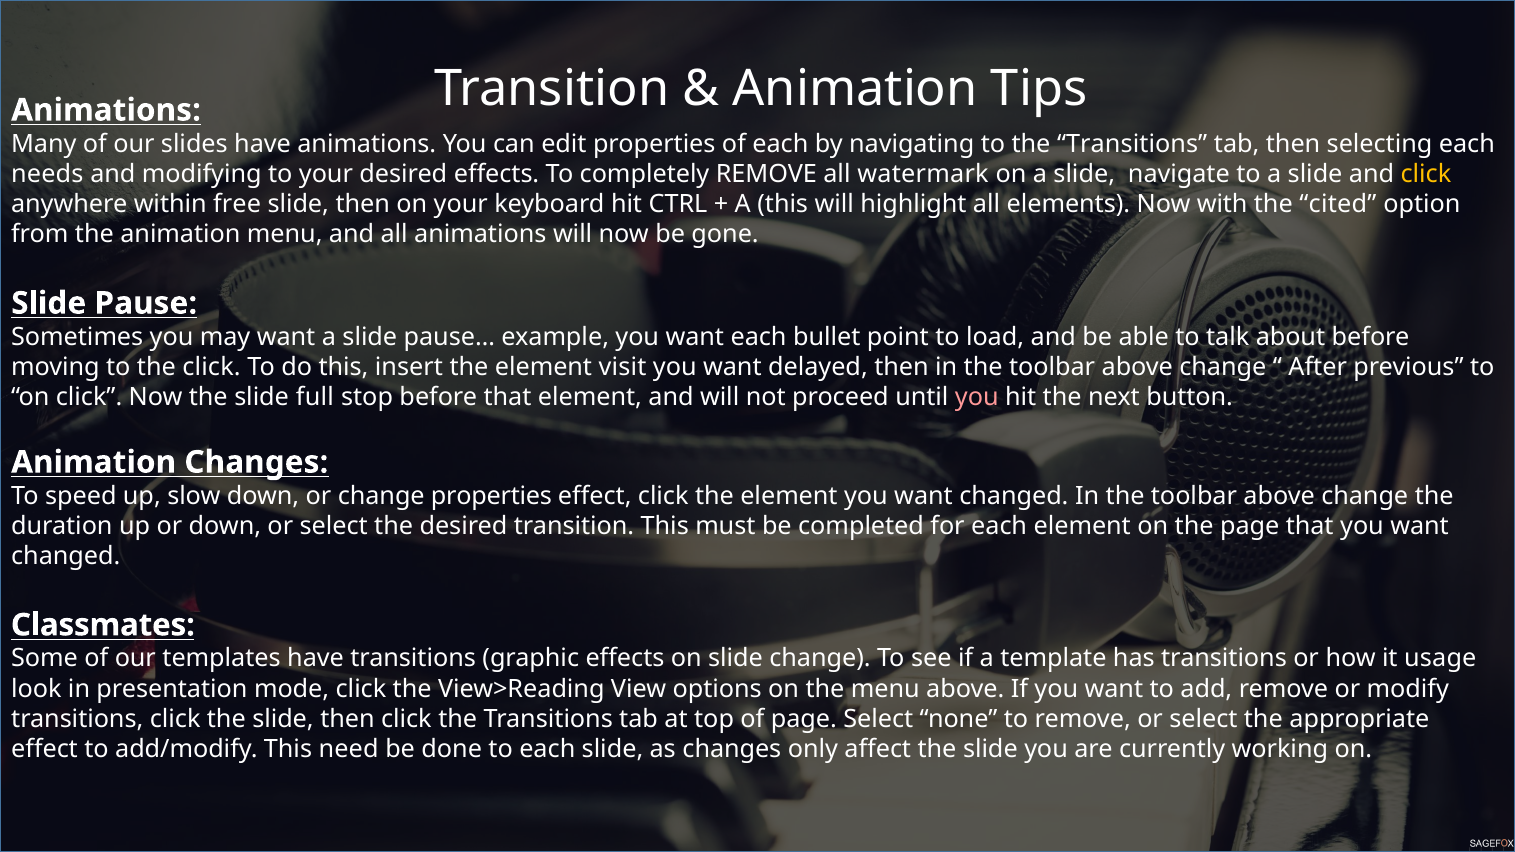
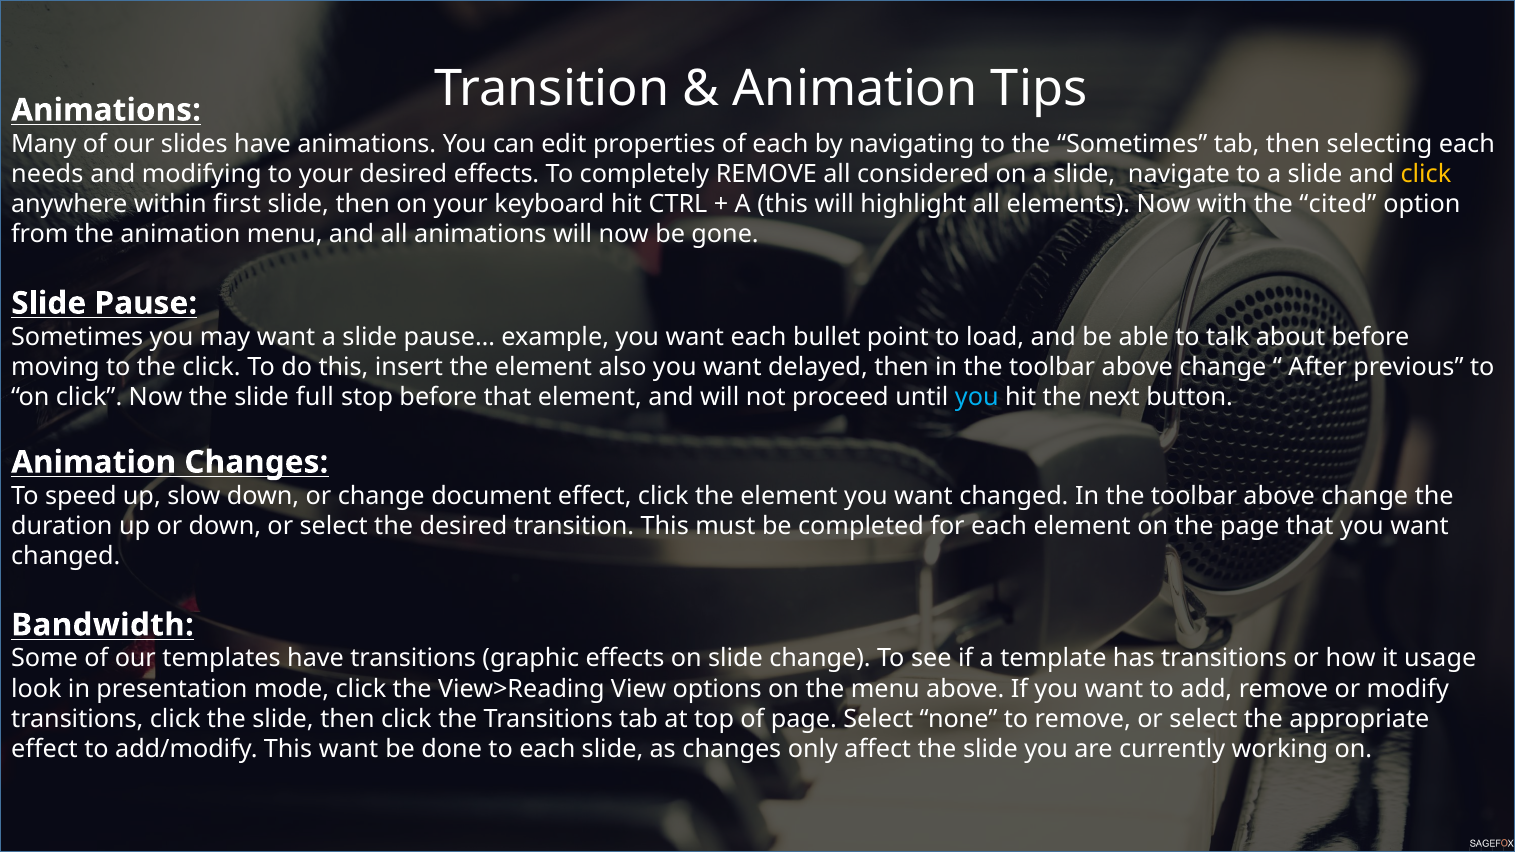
to the Transitions: Transitions -> Sometimes
watermark: watermark -> considered
free: free -> first
visit: visit -> also
you at (977, 397) colour: pink -> light blue
change properties: properties -> document
Classmates: Classmates -> Bandwidth
This need: need -> want
